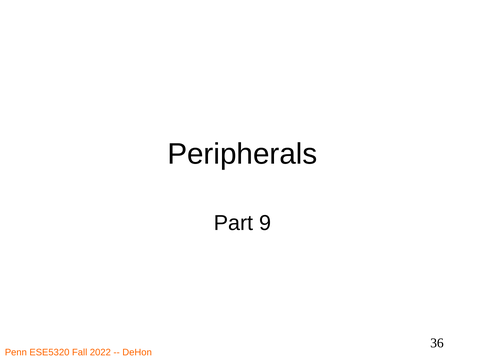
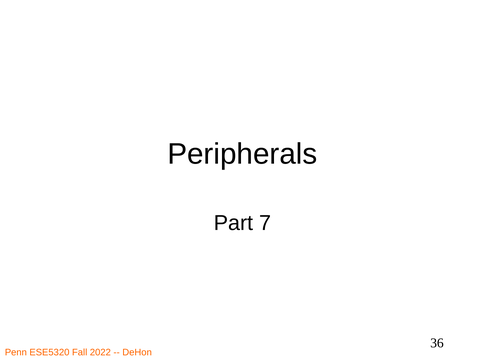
9: 9 -> 7
